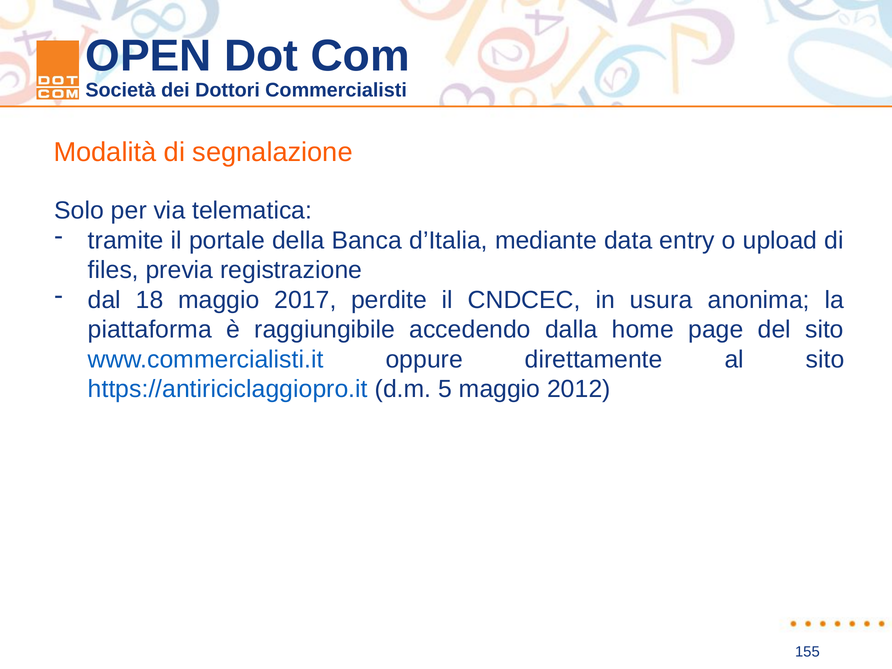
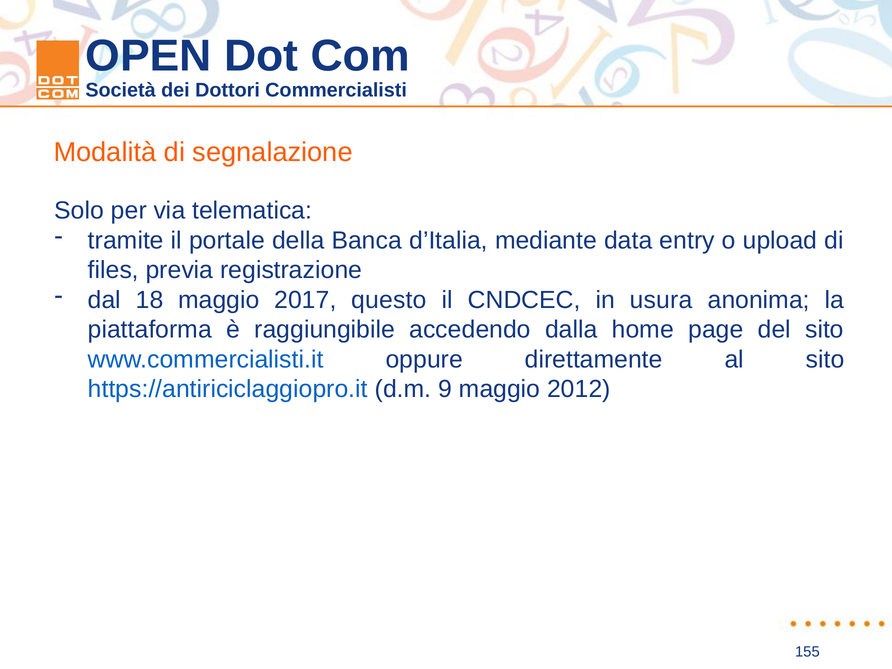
perdite: perdite -> questo
5: 5 -> 9
